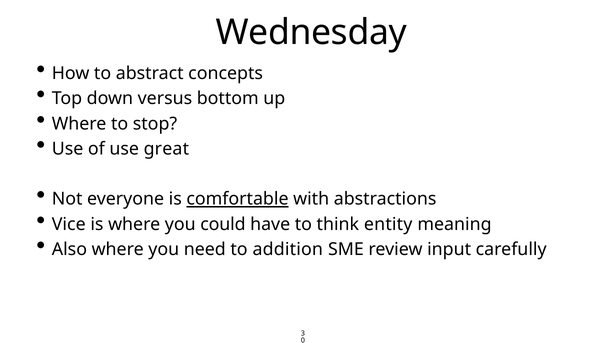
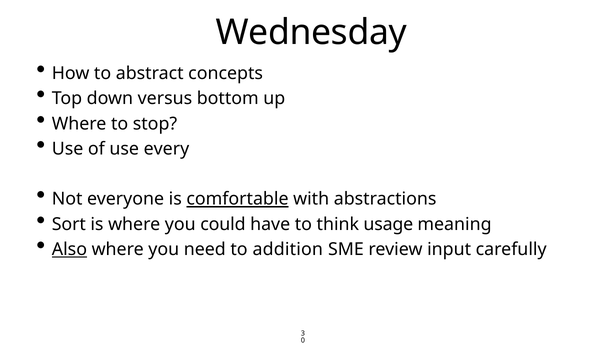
great: great -> every
Vice: Vice -> Sort
entity: entity -> usage
Also underline: none -> present
